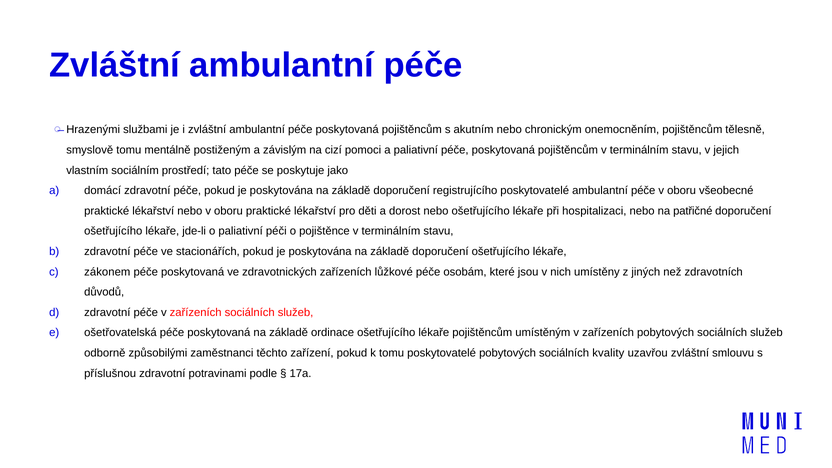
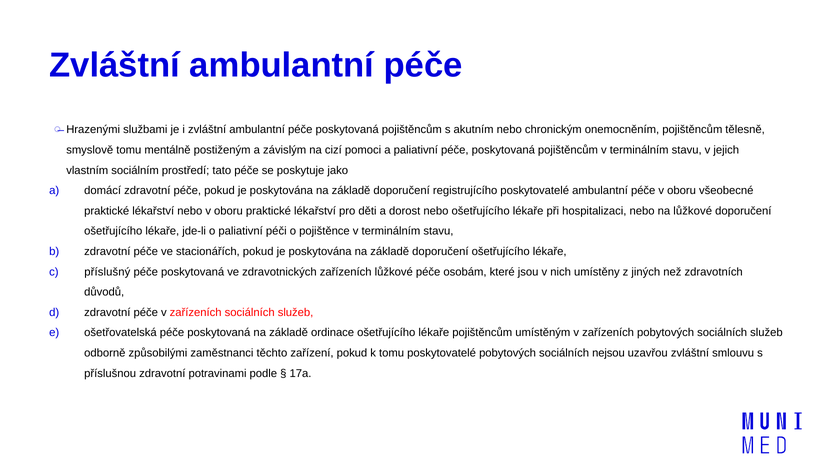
na patřičné: patřičné -> lůžkové
zákonem: zákonem -> příslušný
kvality: kvality -> nejsou
